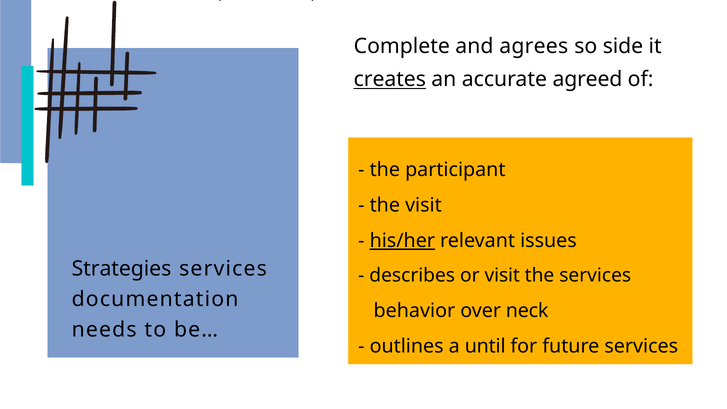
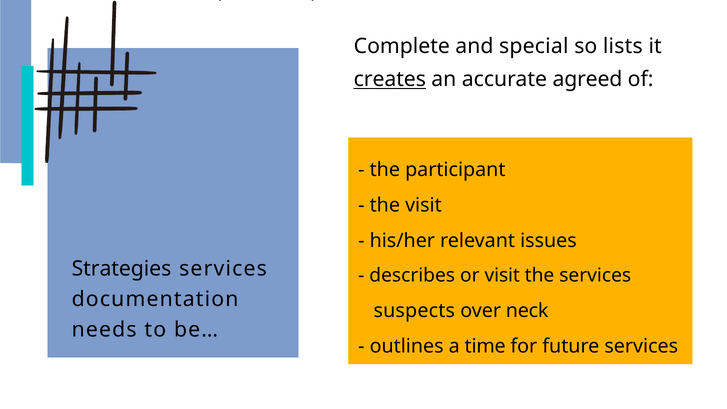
agrees: agrees -> special
side: side -> lists
his/her underline: present -> none
behavior: behavior -> suspects
until: until -> time
